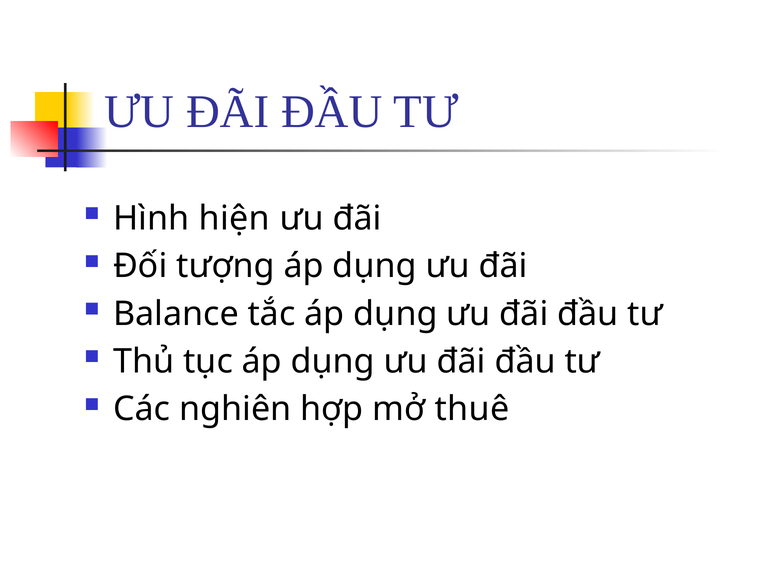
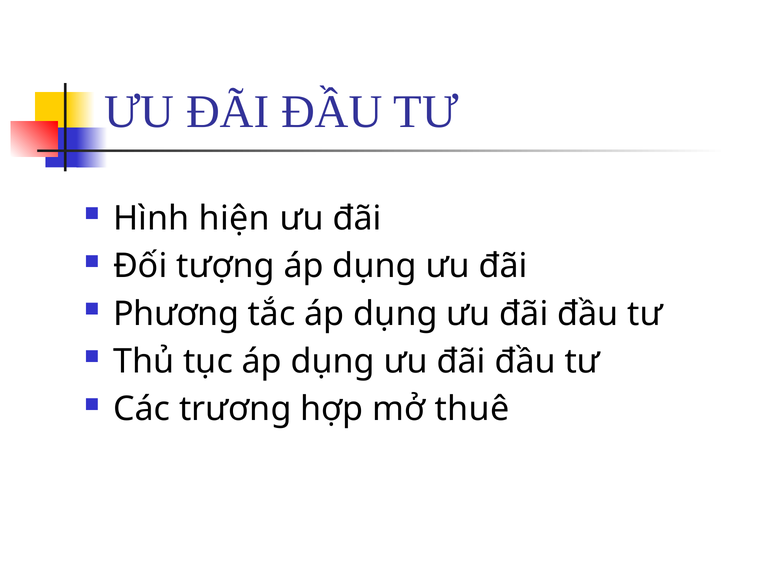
Balance: Balance -> Phương
nghiên: nghiên -> trương
